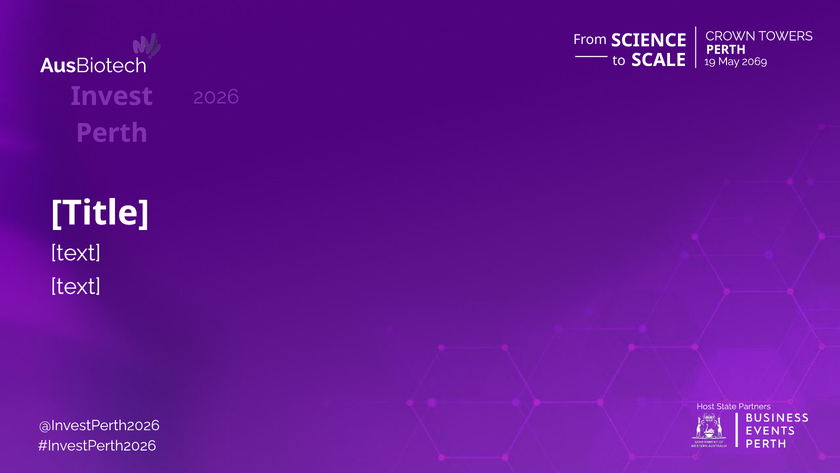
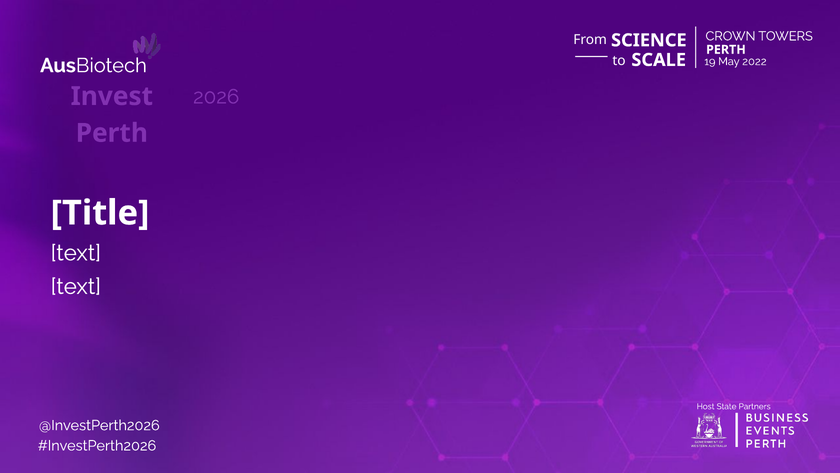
2069: 2069 -> 2022
